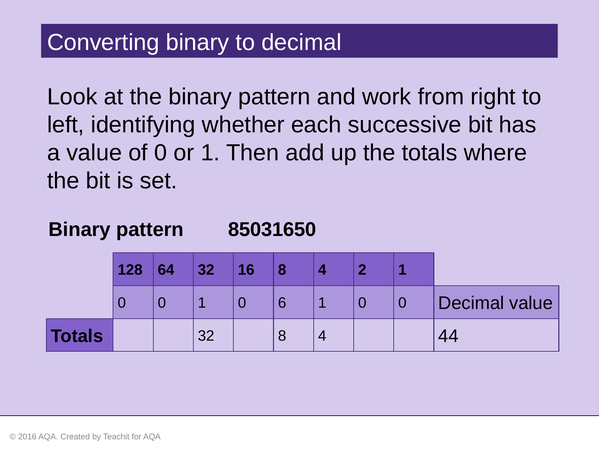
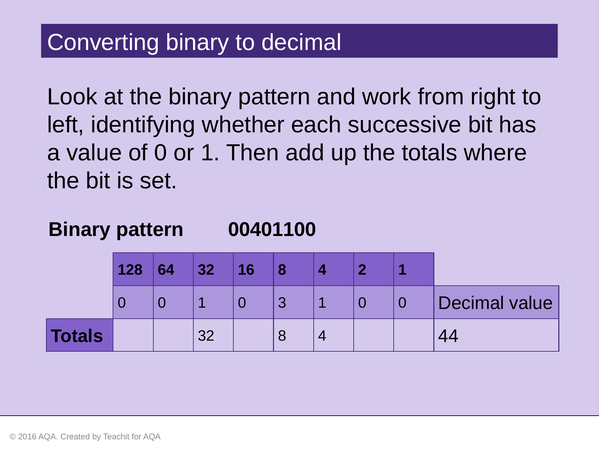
85031650: 85031650 -> 00401100
6: 6 -> 3
